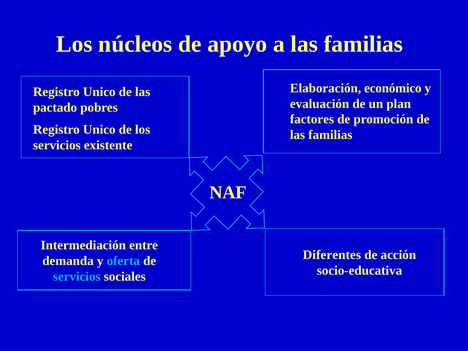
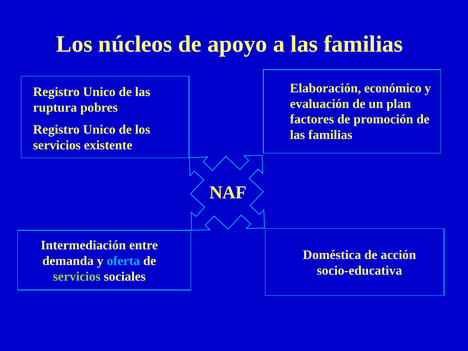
pactado: pactado -> ruptura
Diferentes: Diferentes -> Doméstica
servicios at (77, 277) colour: light blue -> light green
